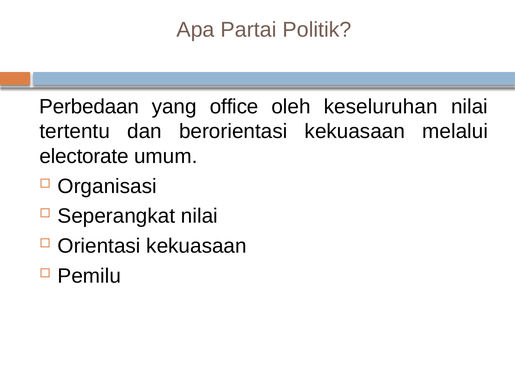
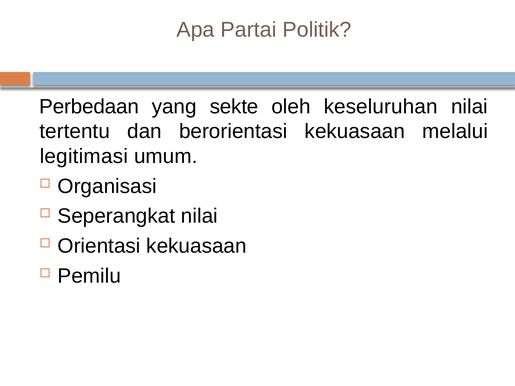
office: office -> sekte
electorate: electorate -> legitimasi
